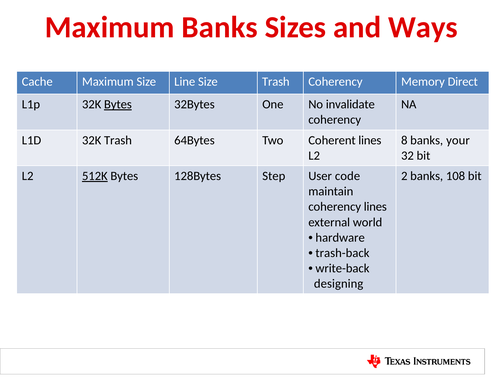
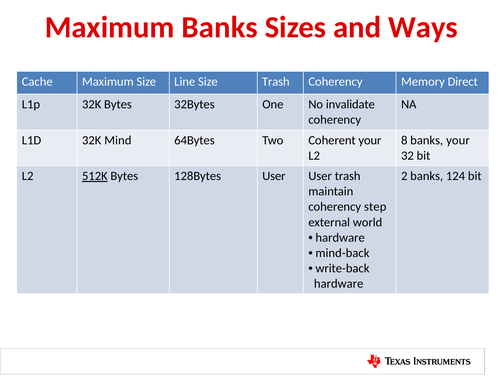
Bytes at (118, 104) underline: present -> none
32K Trash: Trash -> Mind
Coherent lines: lines -> your
128Bytes Step: Step -> User
User code: code -> trash
108: 108 -> 124
coherency lines: lines -> step
trash-back: trash-back -> mind-back
designing at (339, 283): designing -> hardware
